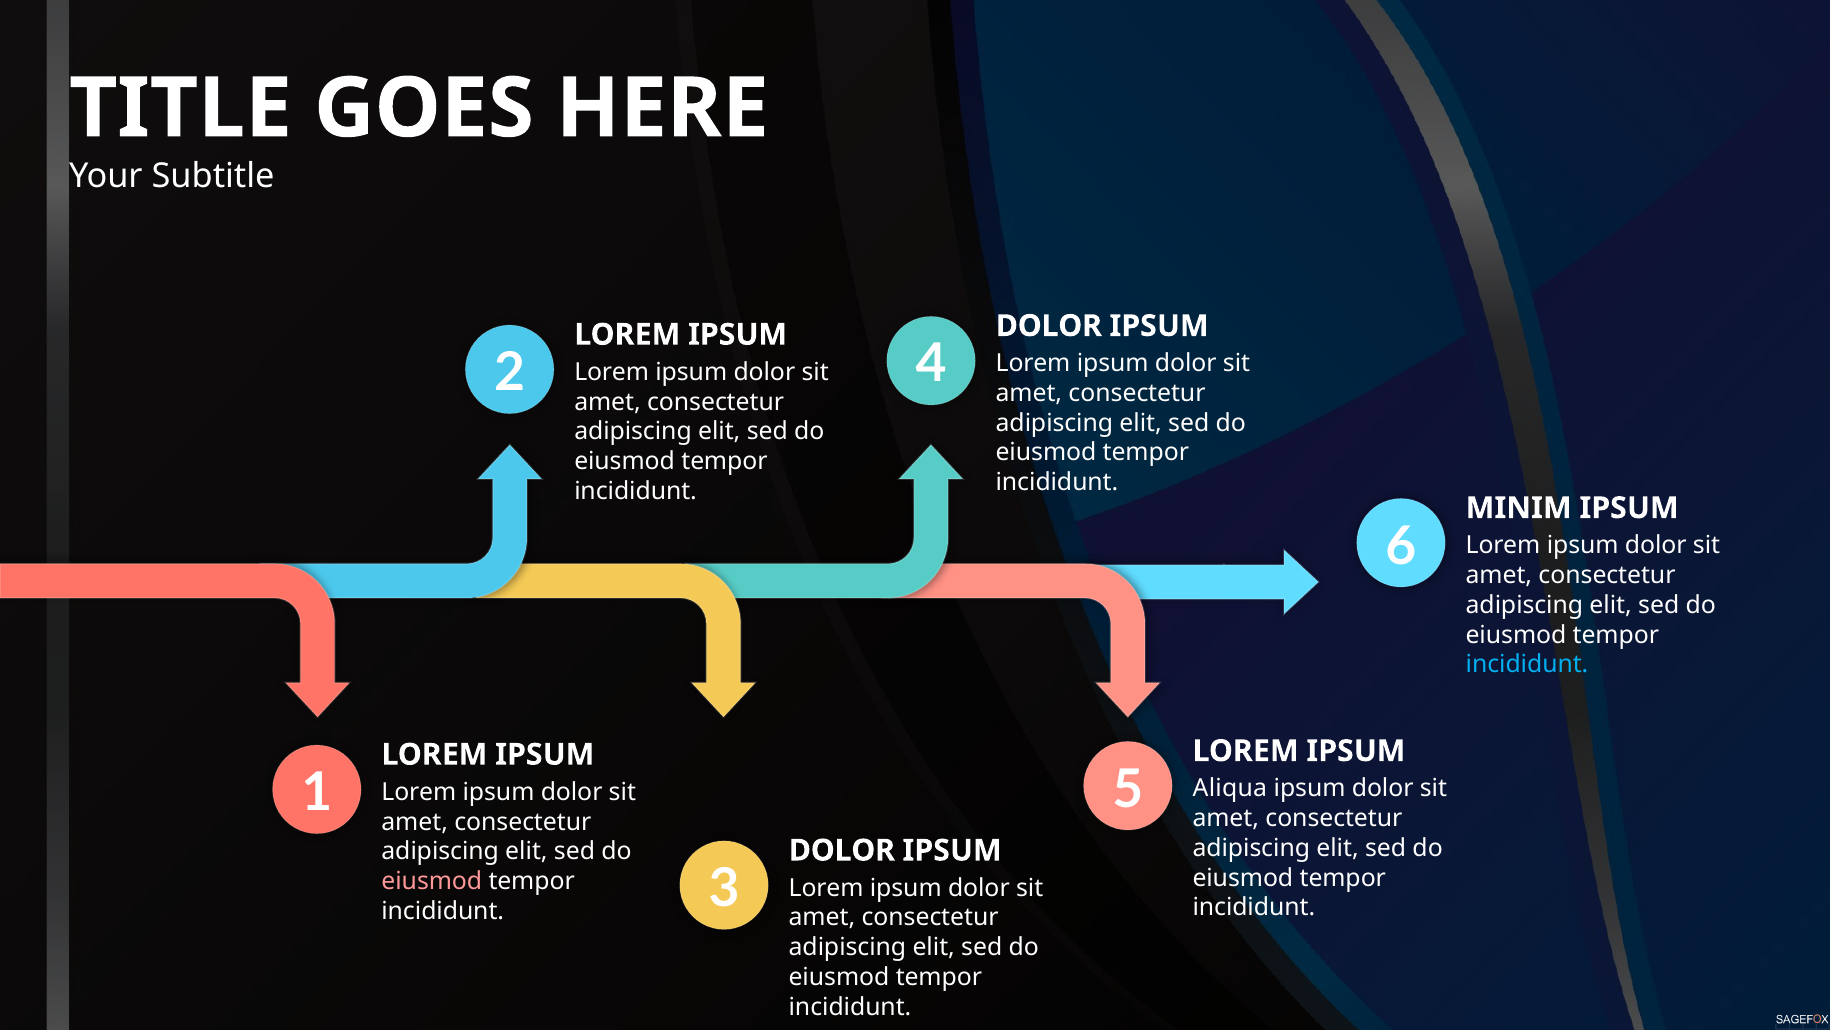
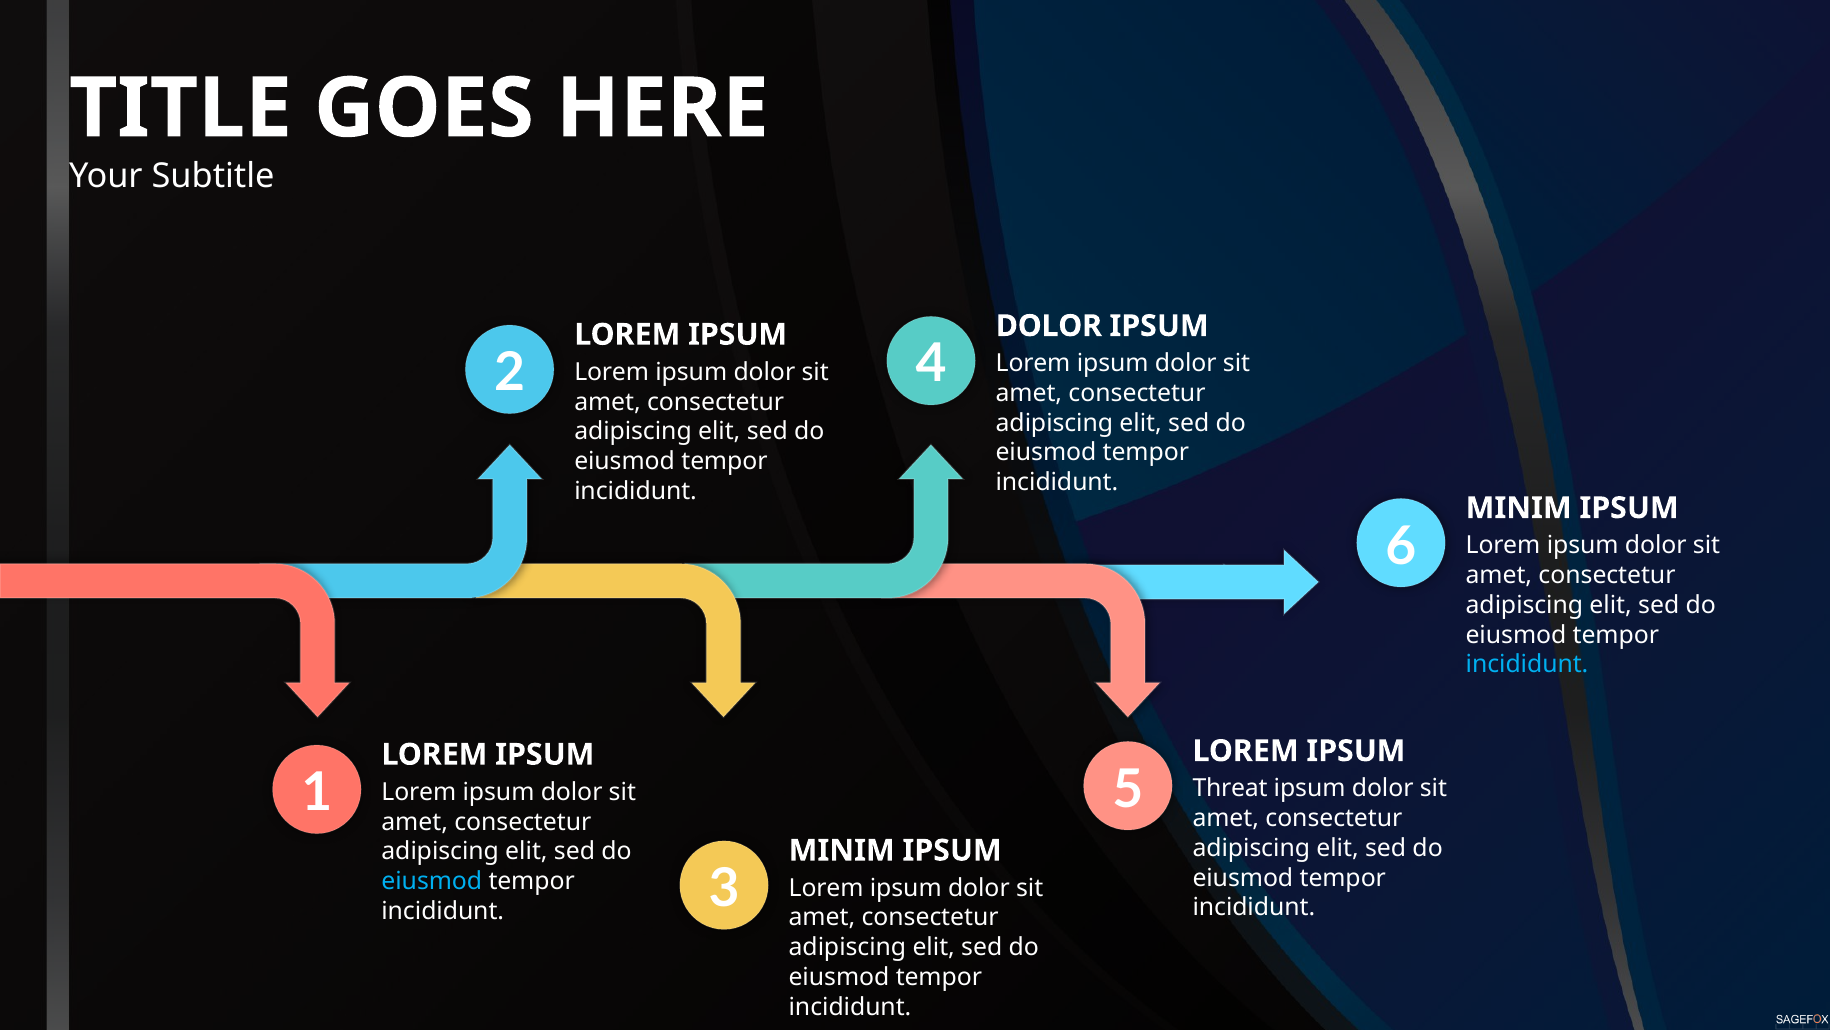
Aliqua: Aliqua -> Threat
DOLOR at (842, 850): DOLOR -> MINIM
eiusmod at (432, 881) colour: pink -> light blue
